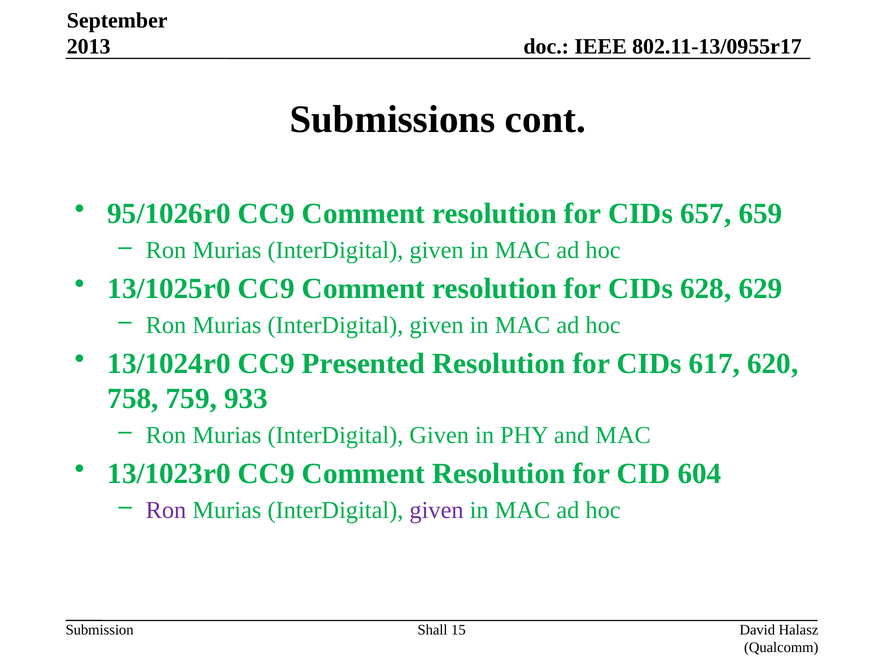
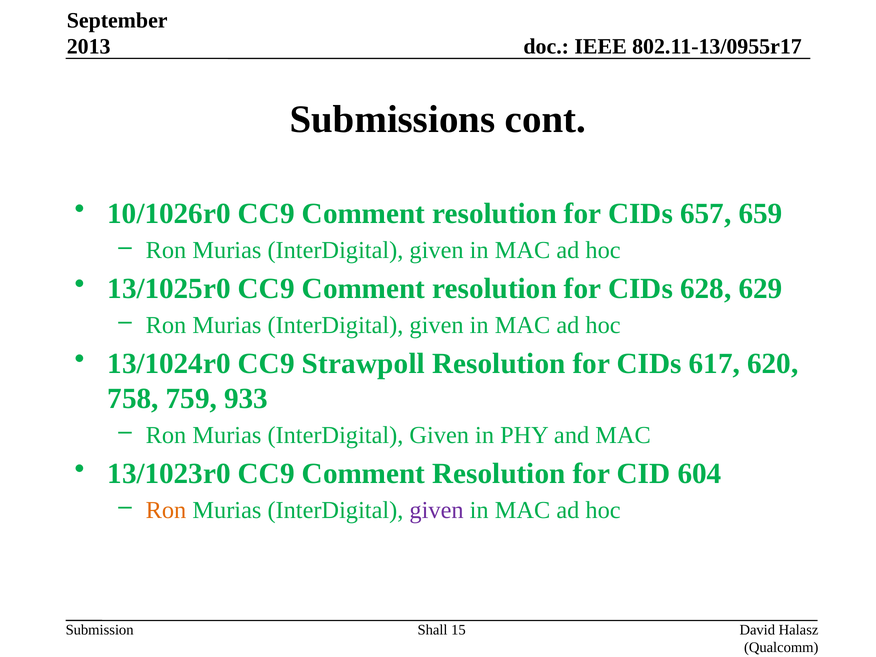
95/1026r0: 95/1026r0 -> 10/1026r0
Presented: Presented -> Strawpoll
Ron at (166, 510) colour: purple -> orange
